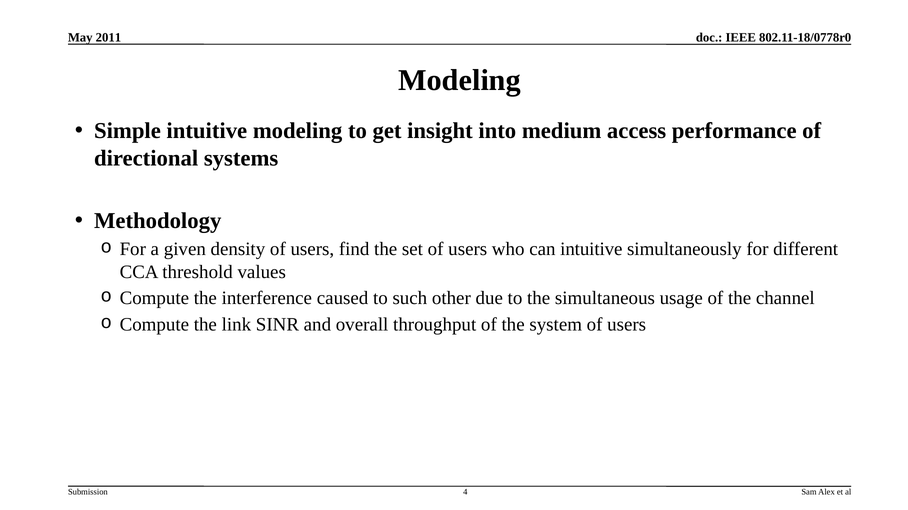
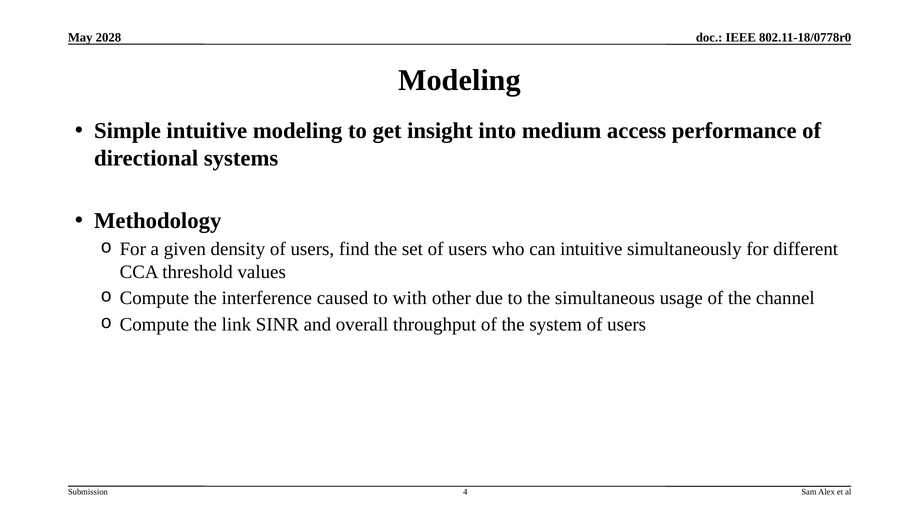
2011: 2011 -> 2028
such: such -> with
